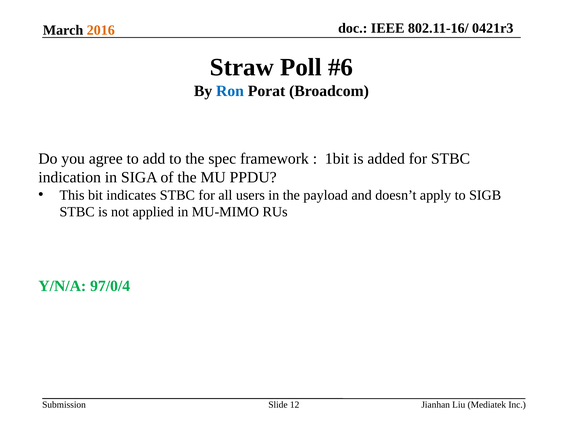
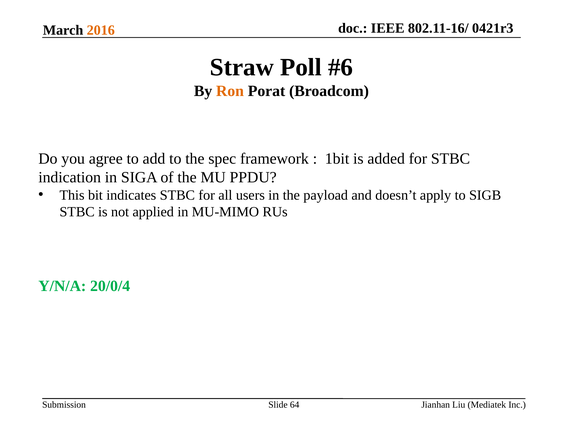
Ron colour: blue -> orange
97/0/4: 97/0/4 -> 20/0/4
12: 12 -> 64
